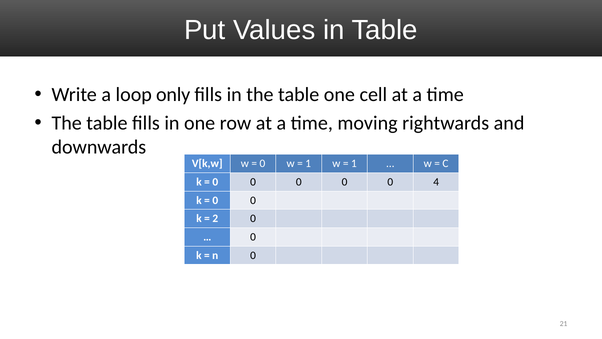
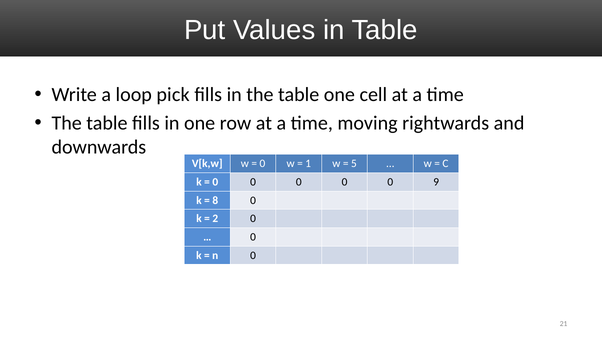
only: only -> pick
1 at (354, 164): 1 -> 5
4: 4 -> 9
0 at (215, 200): 0 -> 8
